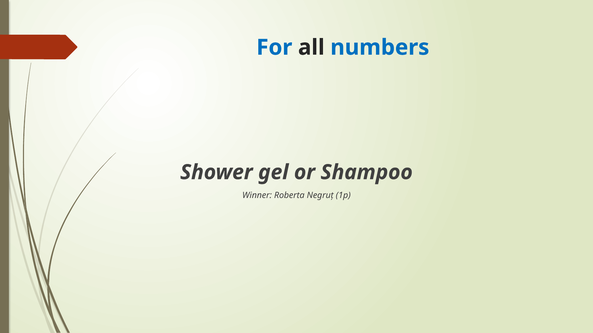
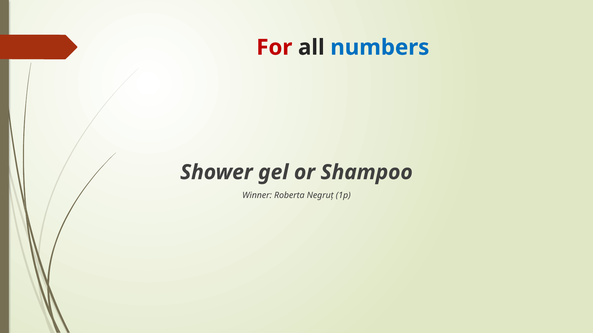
For colour: blue -> red
